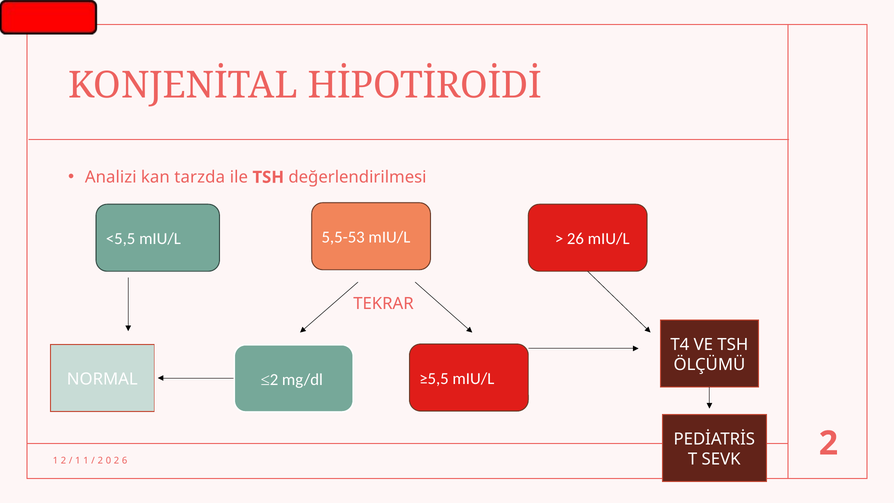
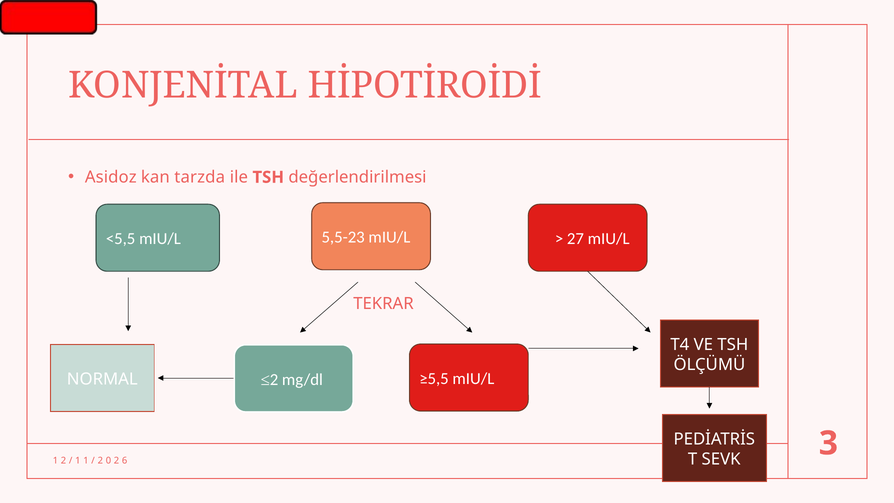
Analizi: Analizi -> Asidoz
5,5-53: 5,5-53 -> 5,5-23
26: 26 -> 27
2 at (828, 443): 2 -> 3
